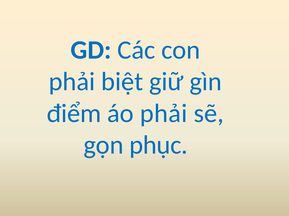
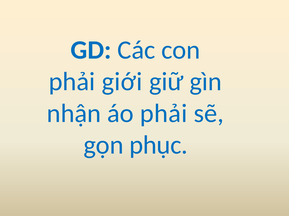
biệt: biệt -> giới
điểm: điểm -> nhận
